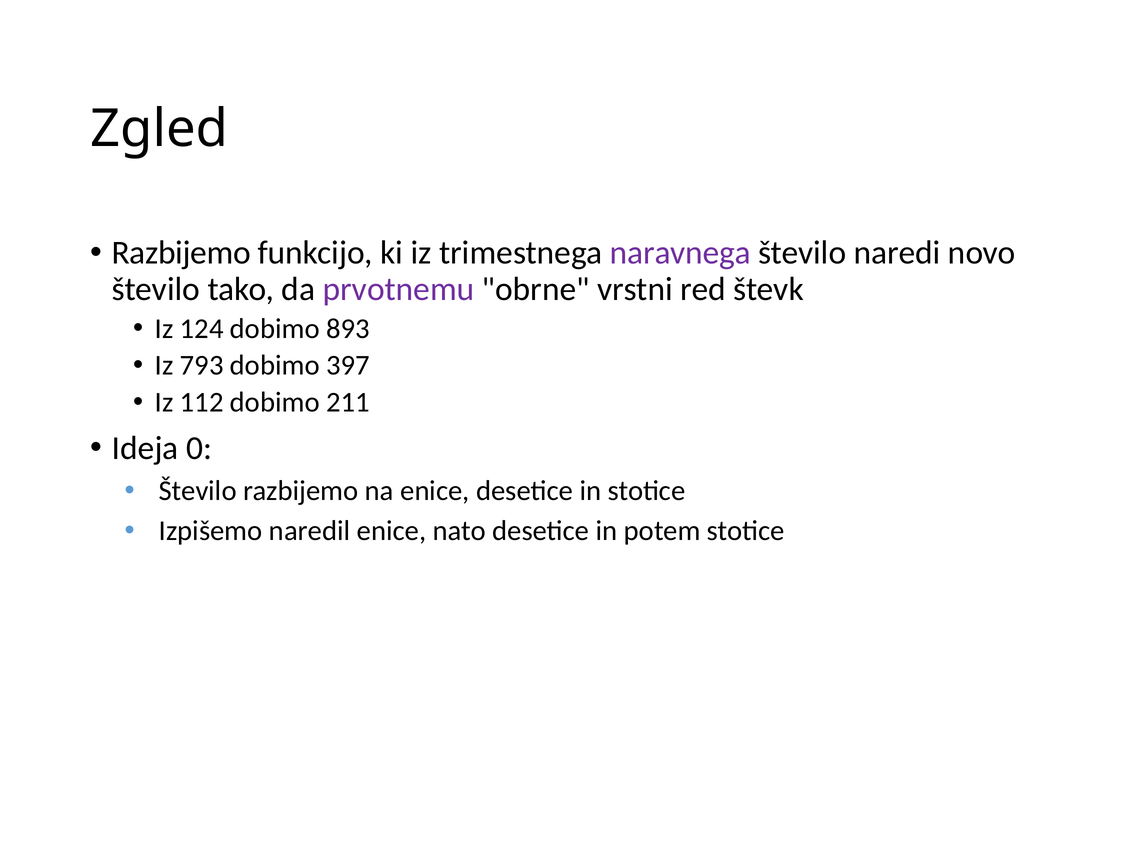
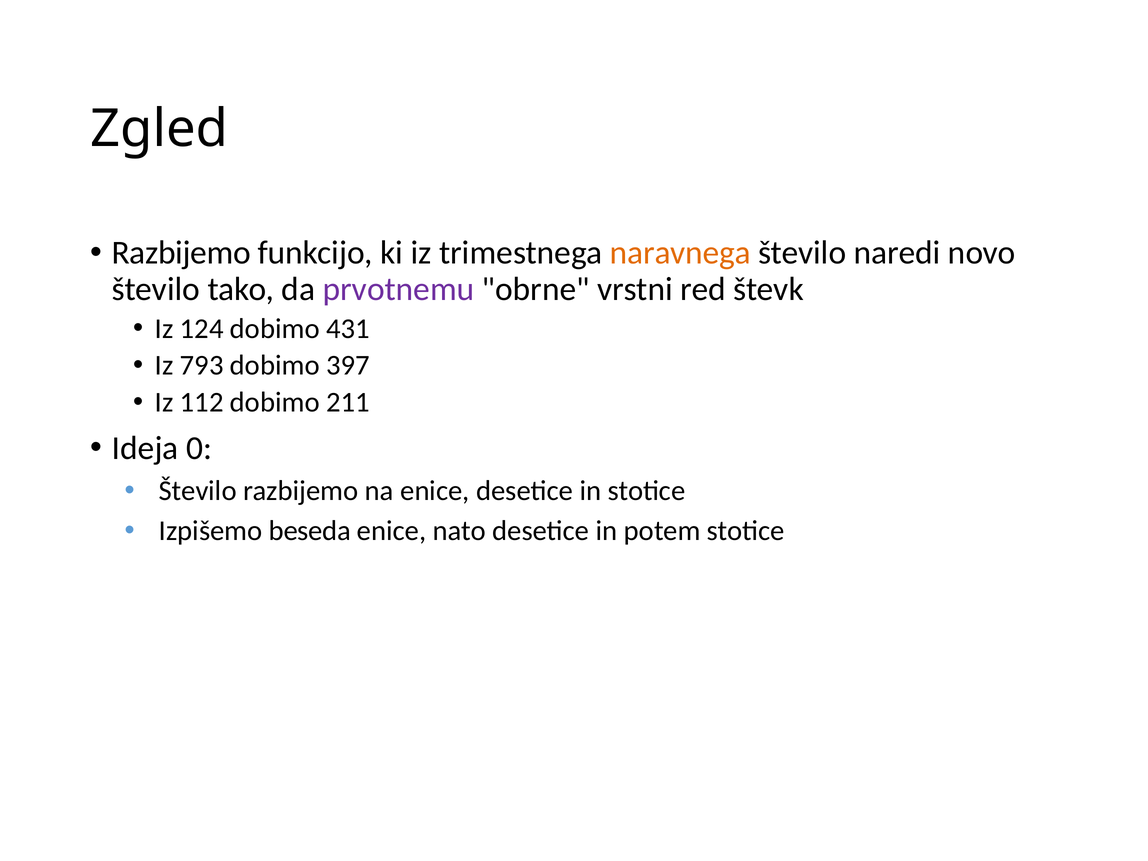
naravnega colour: purple -> orange
893: 893 -> 431
naredil: naredil -> beseda
